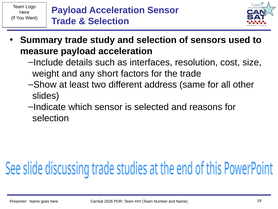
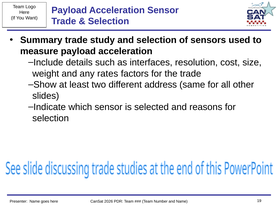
short: short -> rates
